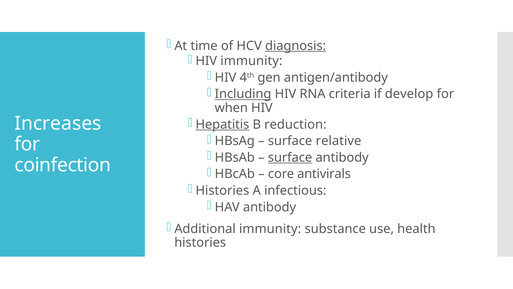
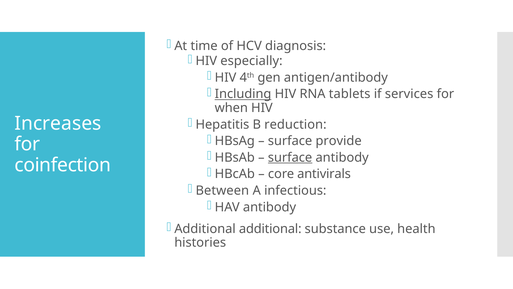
diagnosis underline: present -> none
HIV immunity: immunity -> especially
criteria: criteria -> tablets
develop: develop -> services
Hepatitis underline: present -> none
relative: relative -> provide
Histories at (222, 190): Histories -> Between
Additional immunity: immunity -> additional
